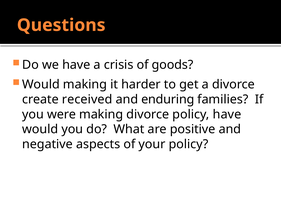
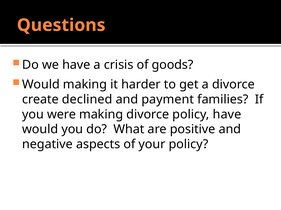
received: received -> declined
enduring: enduring -> payment
